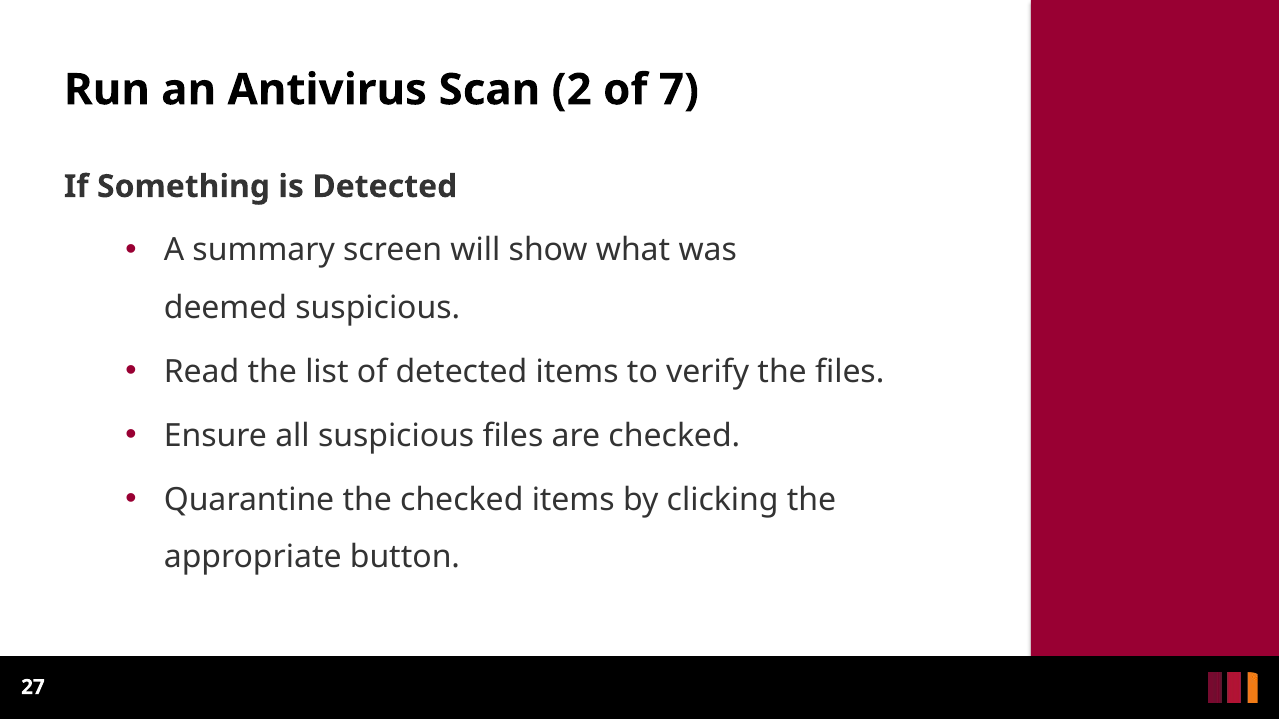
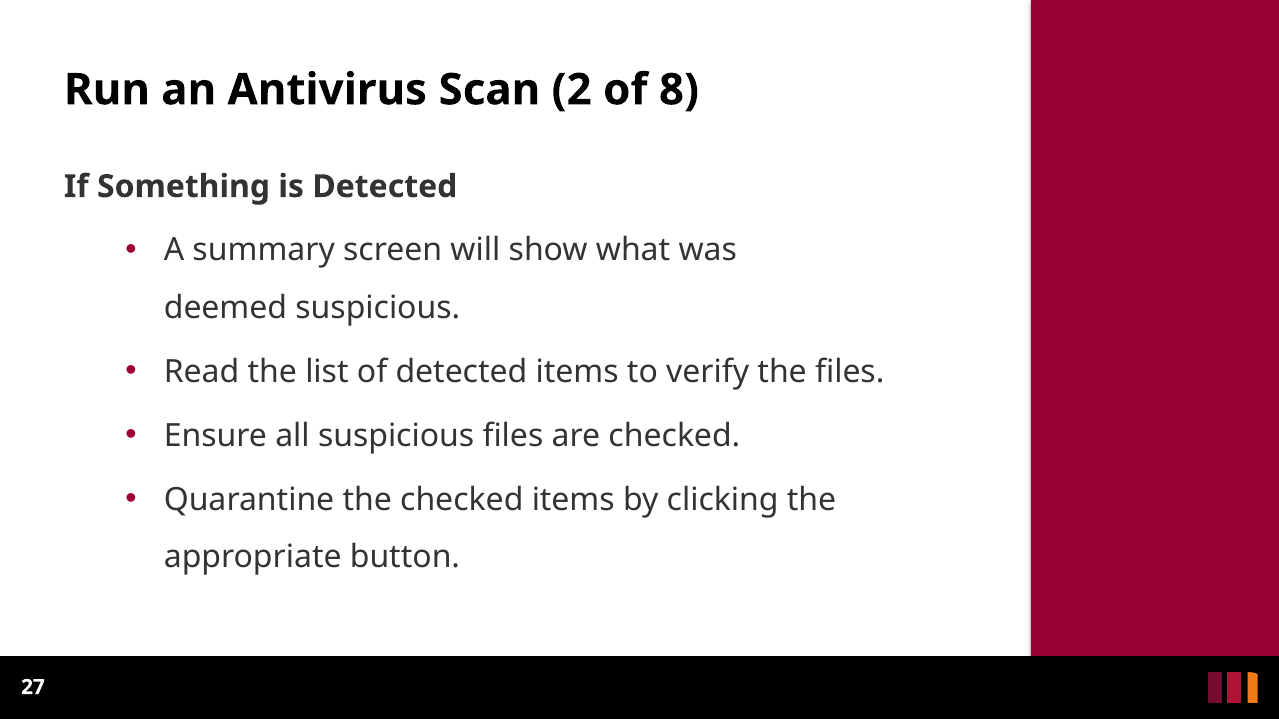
7: 7 -> 8
